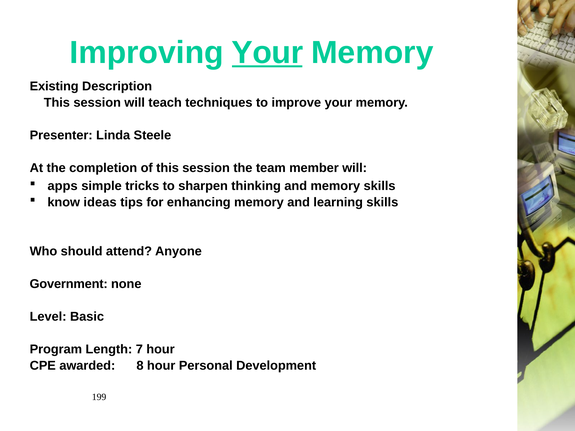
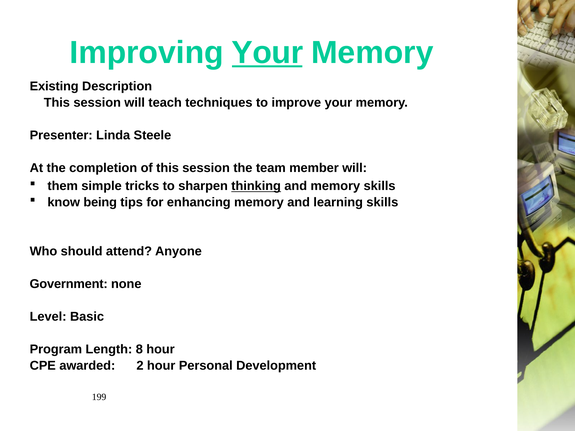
apps: apps -> them
thinking underline: none -> present
ideas: ideas -> being
7: 7 -> 8
8: 8 -> 2
